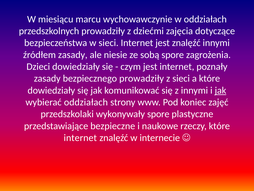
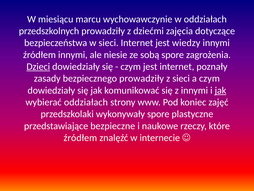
jest znalęźć: znalęźć -> wiedzy
źródłem zasady: zasady -> innymi
Dzieci underline: none -> present
a które: które -> czym
internet at (80, 137): internet -> źródłem
